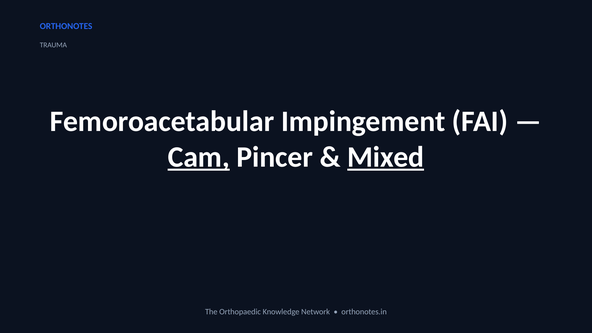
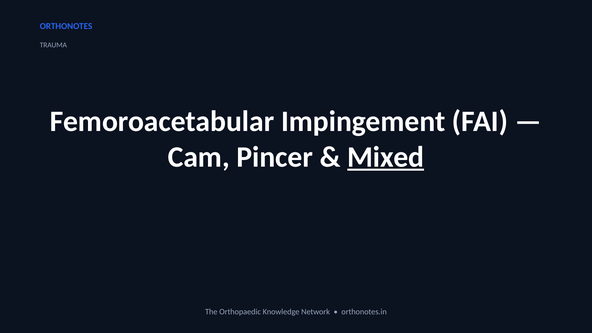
Cam underline: present -> none
